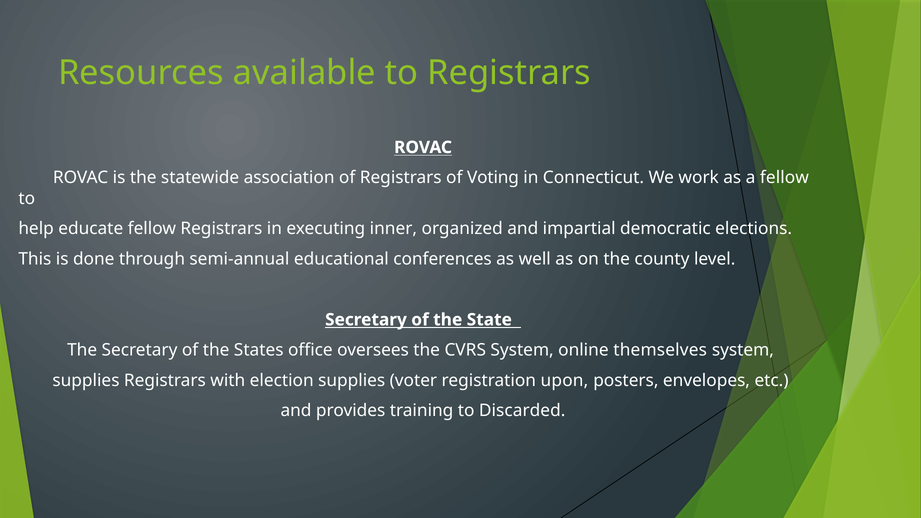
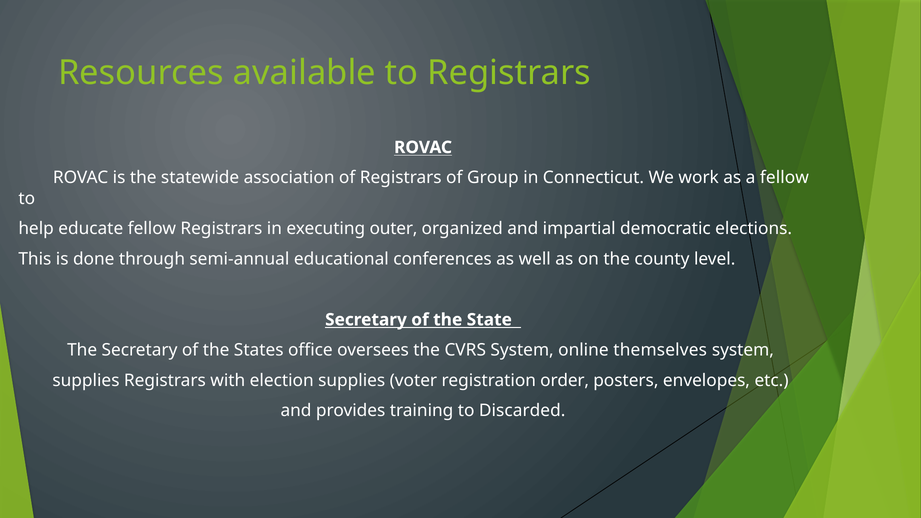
Voting: Voting -> Group
inner: inner -> outer
upon: upon -> order
